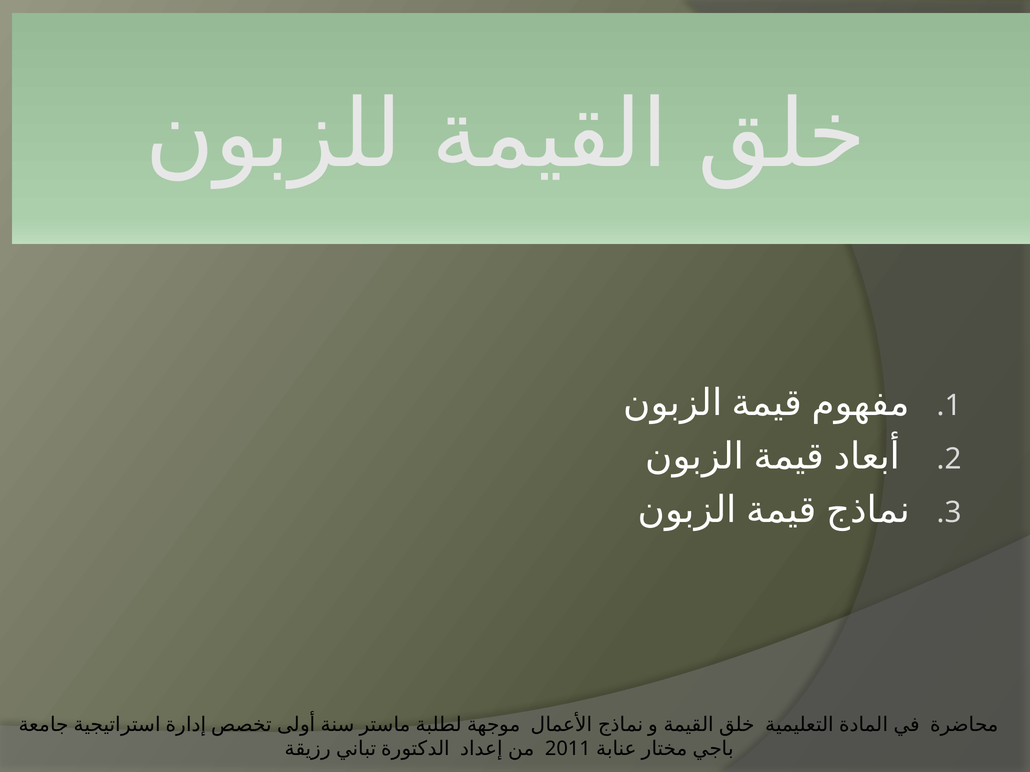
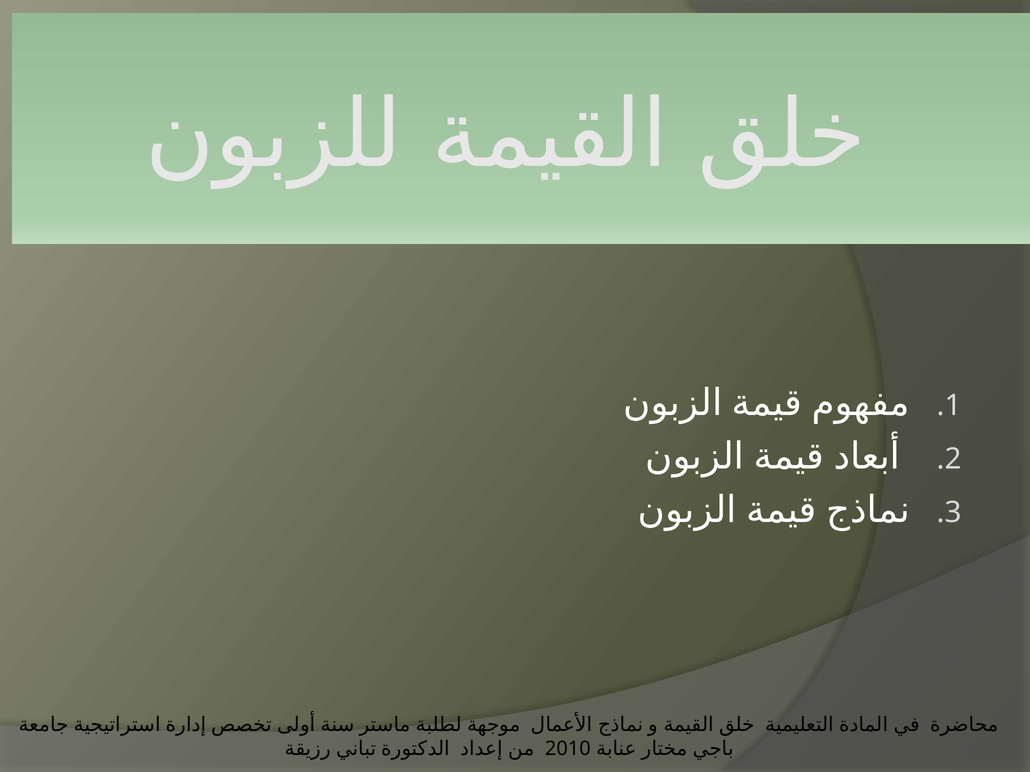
2011: 2011 -> 2010
